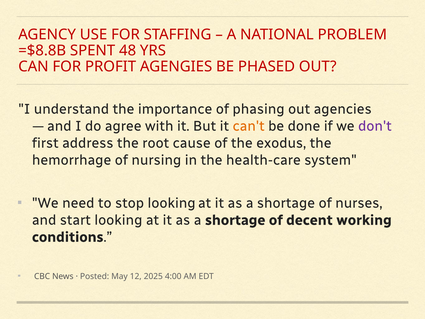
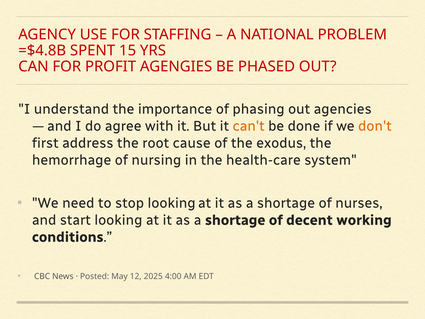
=$8.8B: =$8.8B -> =$4.8B
48: 48 -> 15
don't colour: purple -> orange
